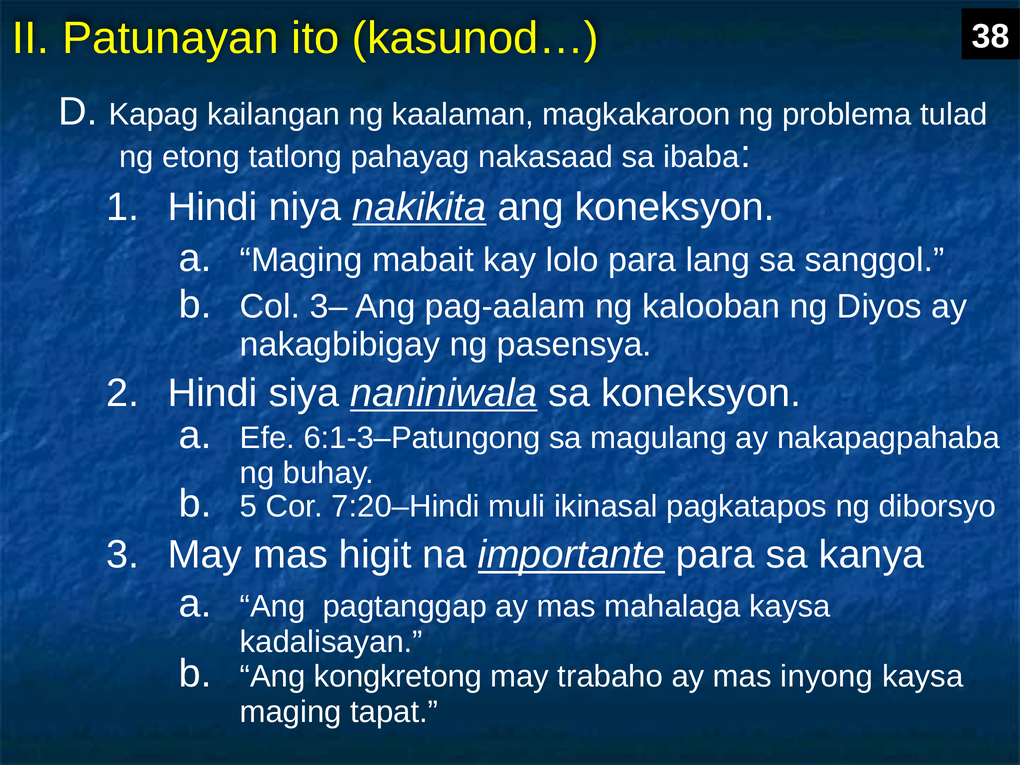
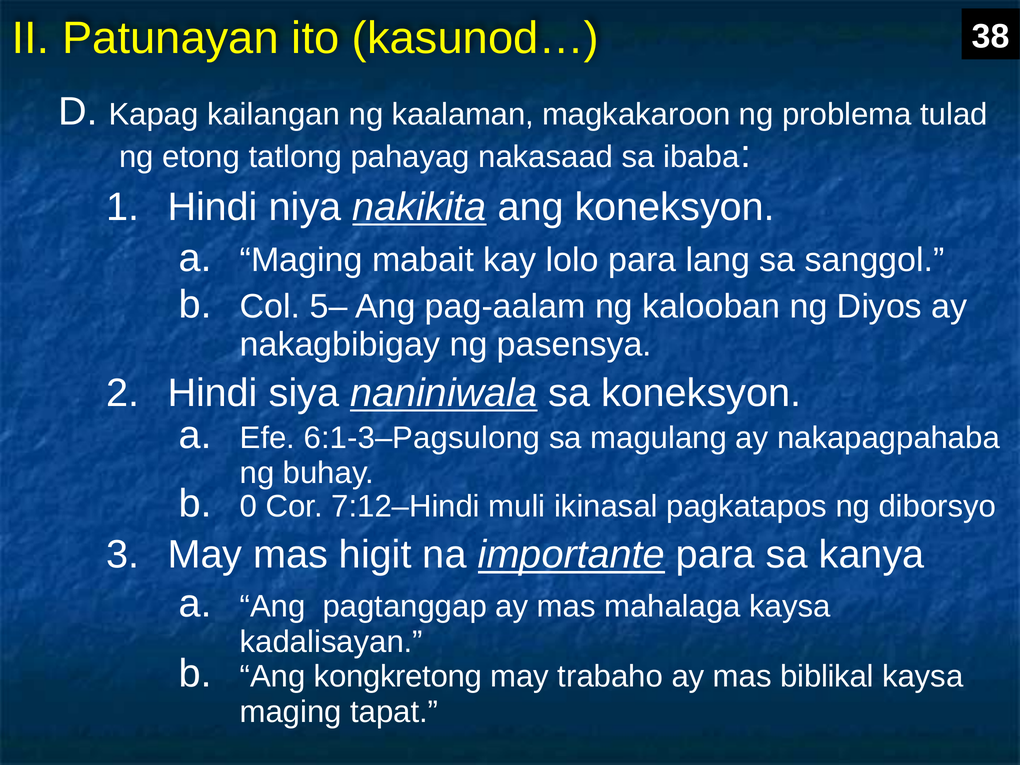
3–: 3– -> 5–
6:1-3–Patungong: 6:1-3–Patungong -> 6:1-3–Pagsulong
5: 5 -> 0
7:20–Hindi: 7:20–Hindi -> 7:12–Hindi
inyong: inyong -> biblikal
